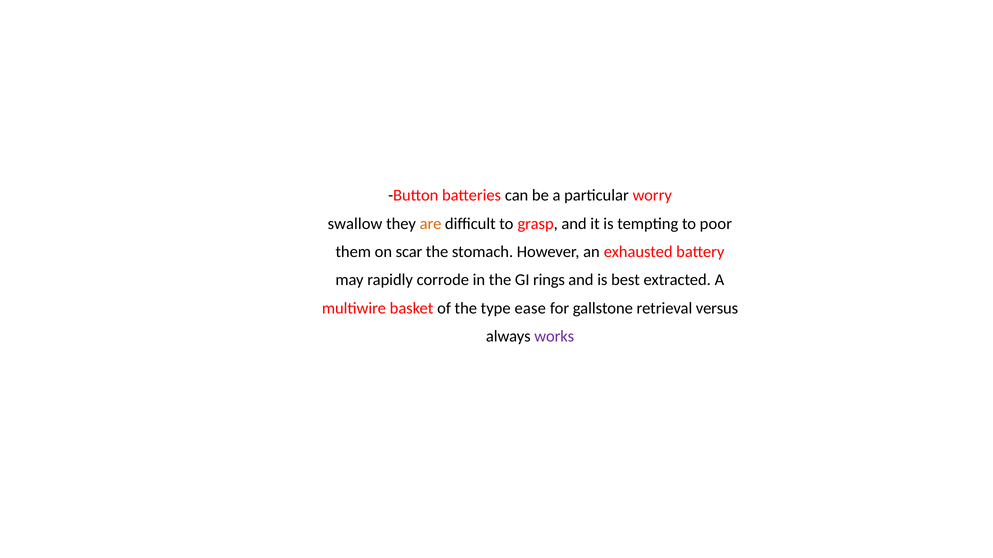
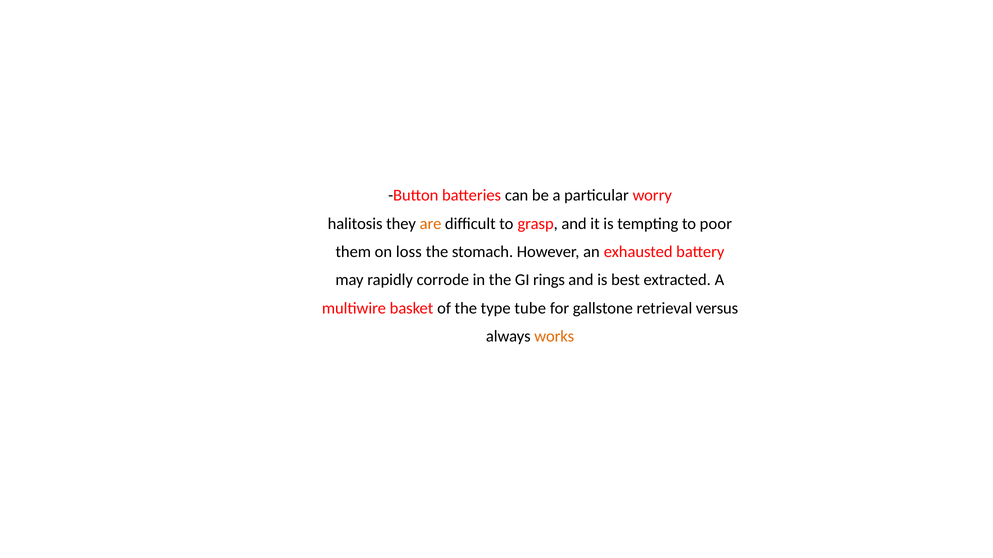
swallow: swallow -> halitosis
scar: scar -> loss
ease: ease -> tube
works colour: purple -> orange
